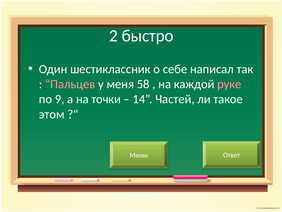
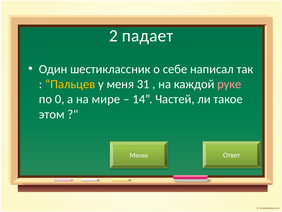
быстро: быстро -> падает
Пальцев colour: pink -> yellow
58: 58 -> 31
9: 9 -> 0
точки: точки -> мире
